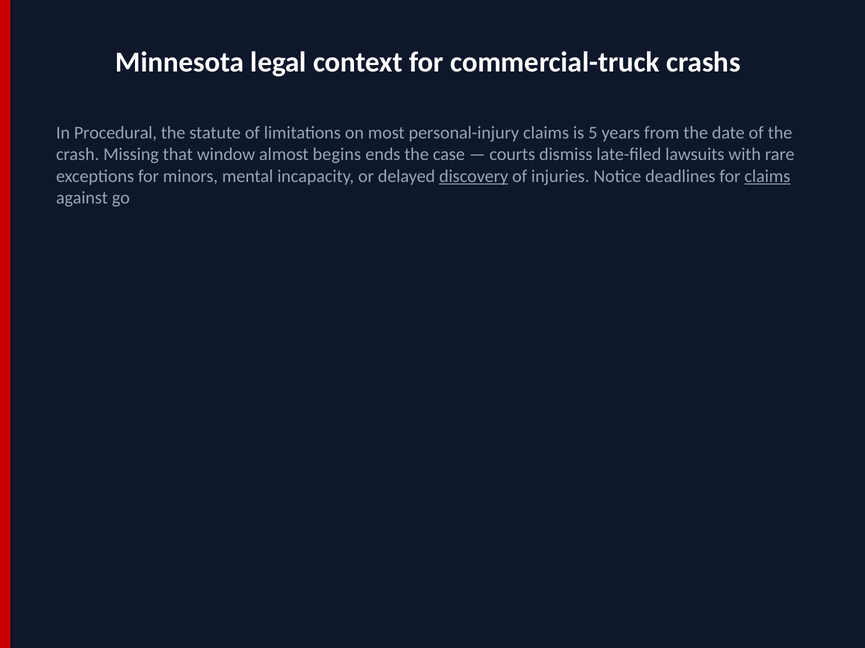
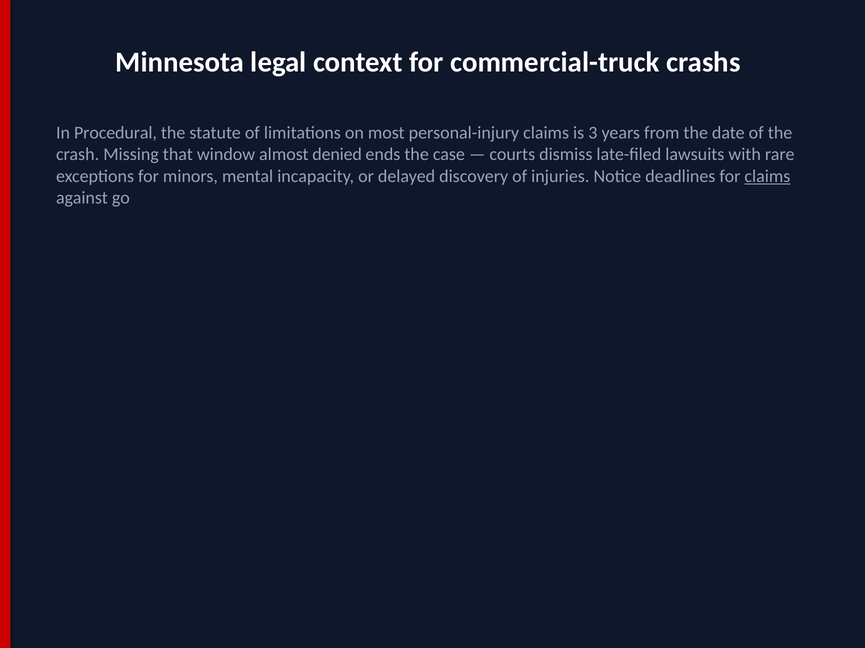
5: 5 -> 3
begins: begins -> denied
discovery underline: present -> none
